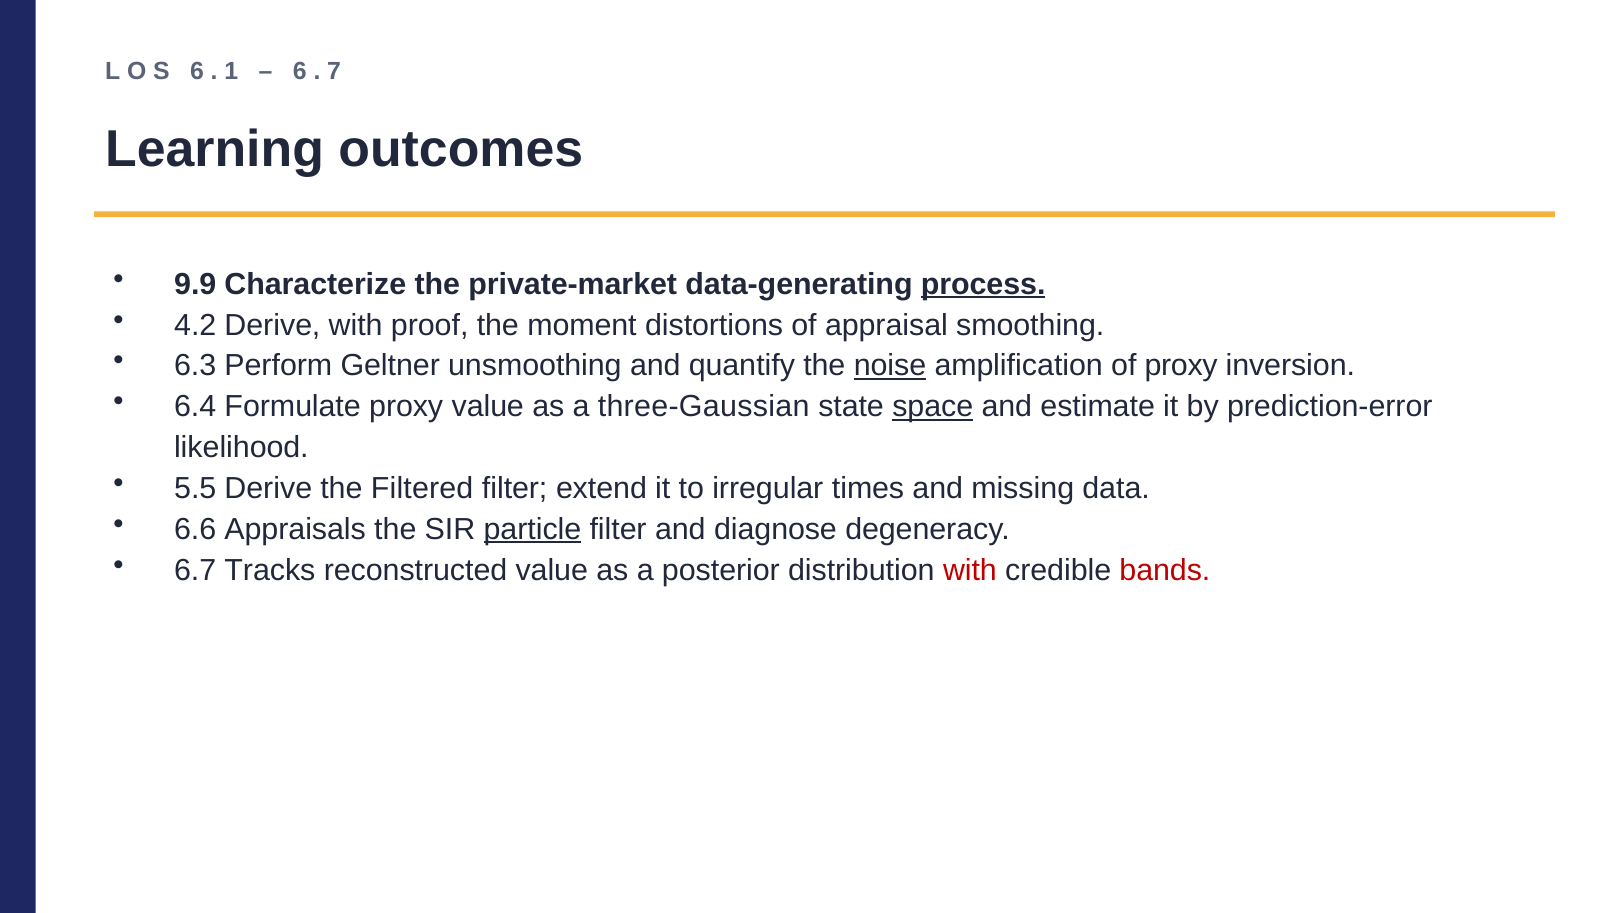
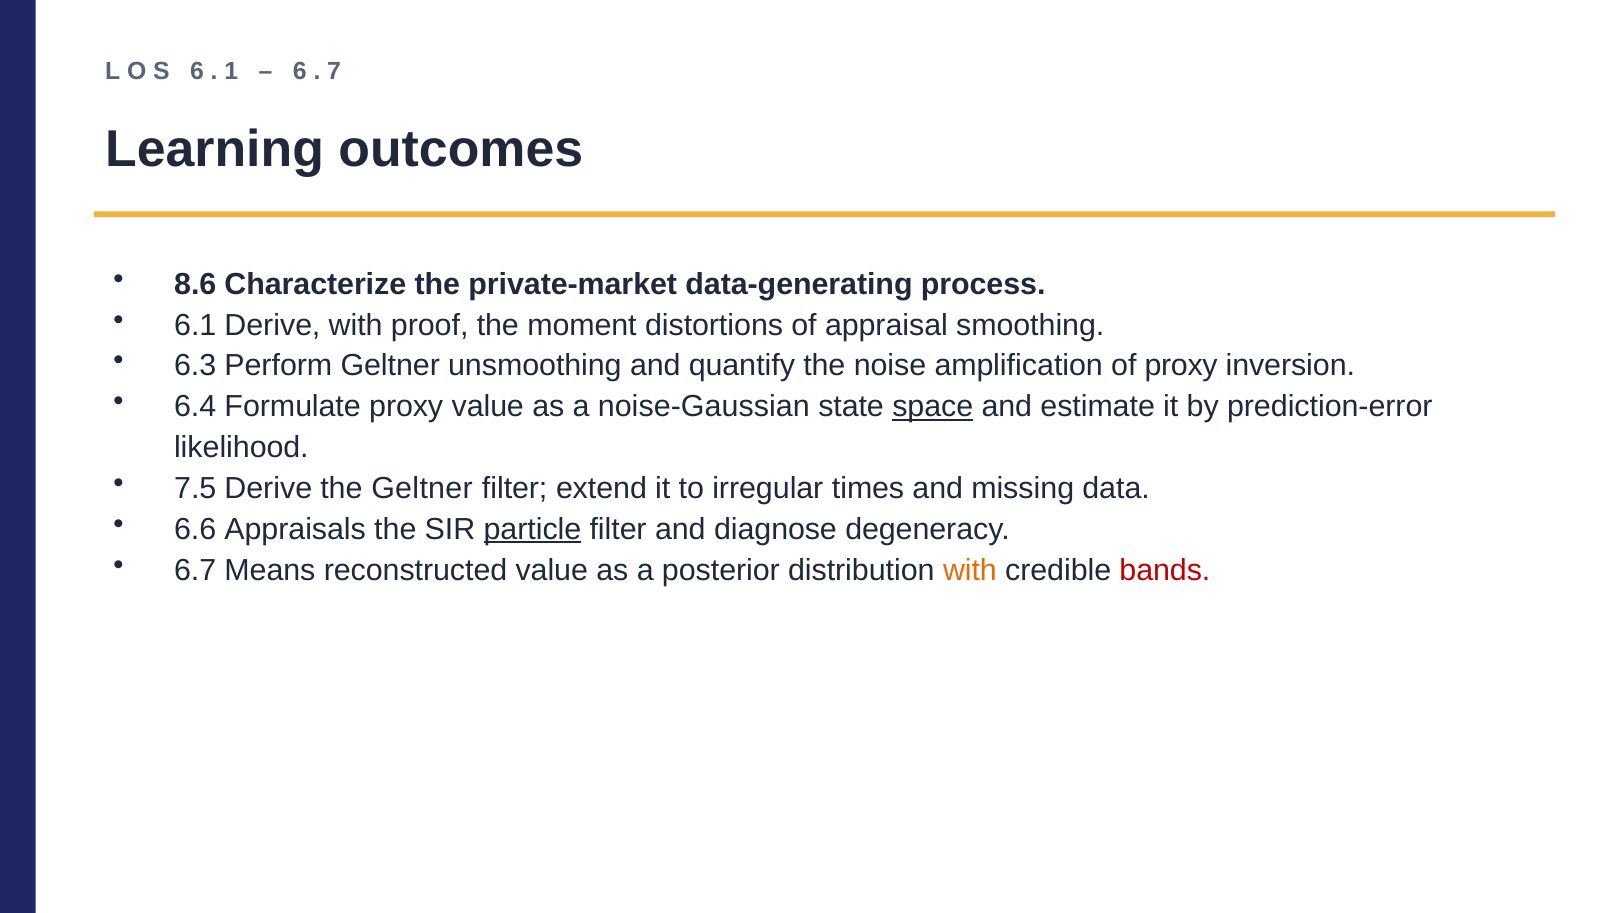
9.9: 9.9 -> 8.6
process underline: present -> none
4.2: 4.2 -> 6.1
noise underline: present -> none
three-Gaussian: three-Gaussian -> noise-Gaussian
5.5: 5.5 -> 7.5
the Filtered: Filtered -> Geltner
Tracks: Tracks -> Means
with at (970, 570) colour: red -> orange
